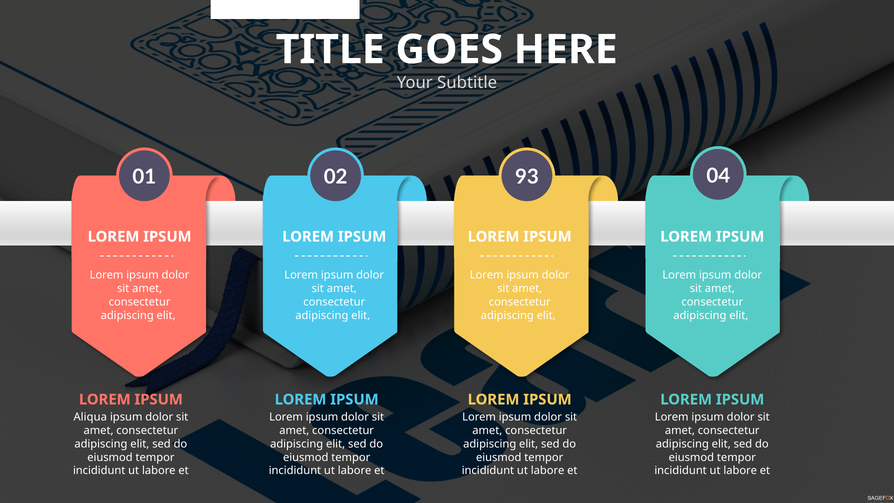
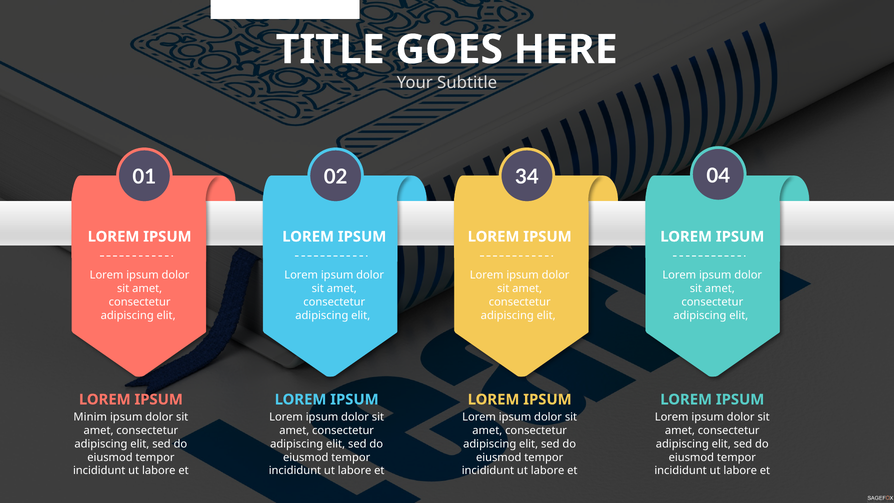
93: 93 -> 34
Aliqua: Aliqua -> Minim
